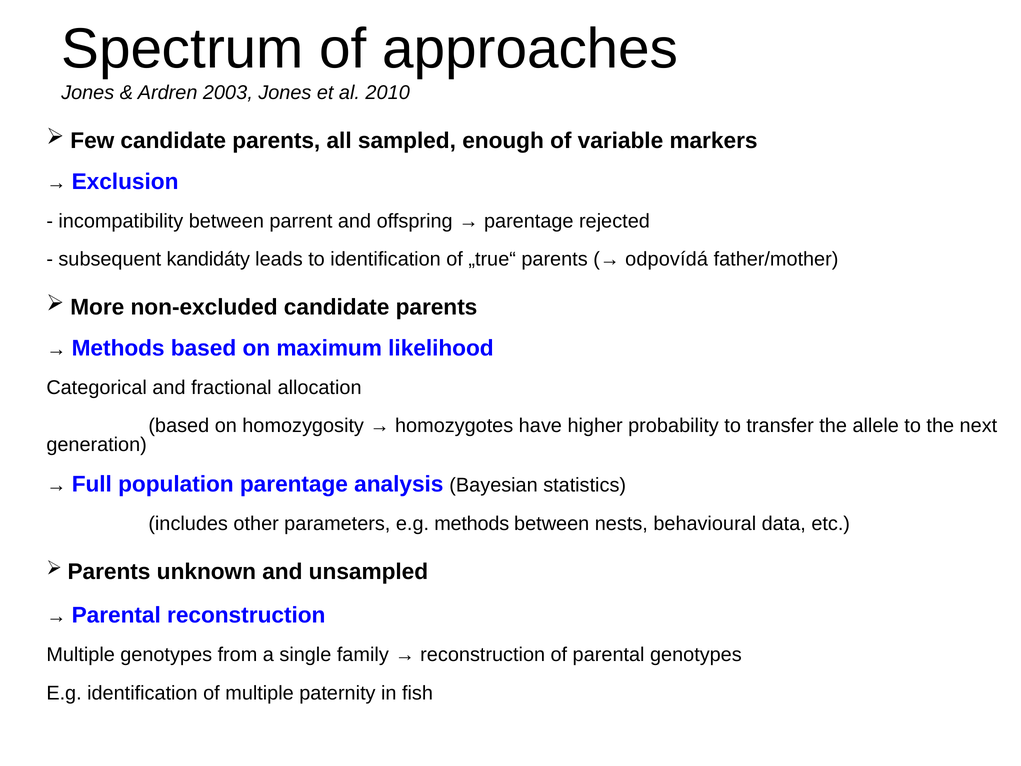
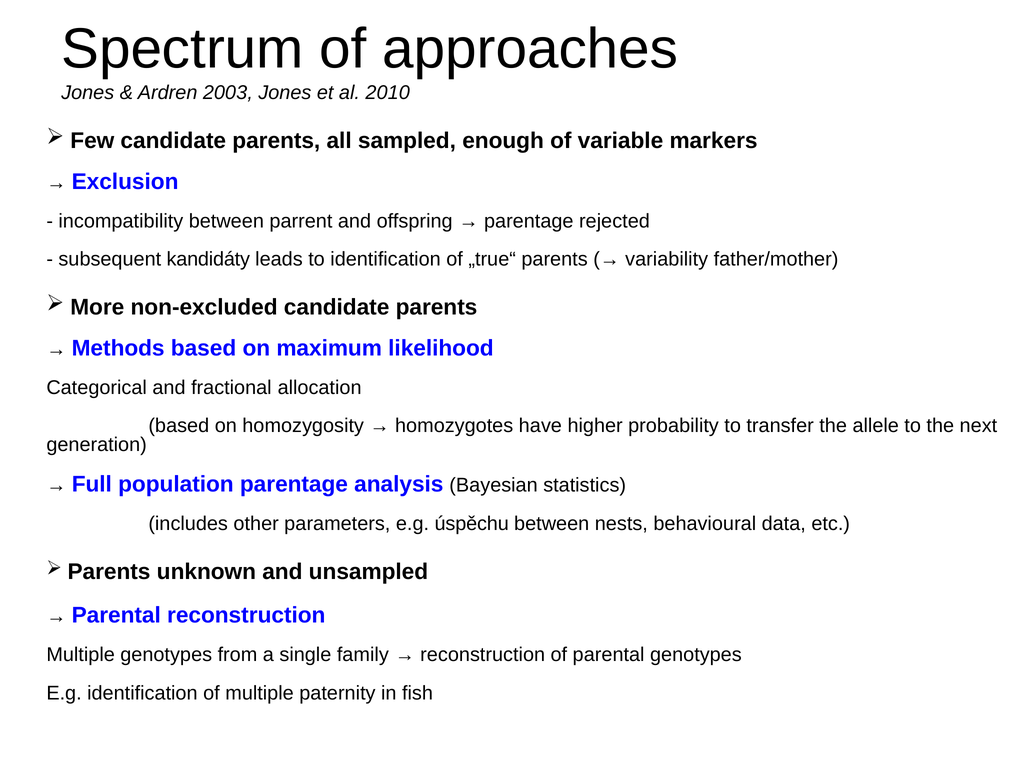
odpovídá: odpovídá -> variability
e.g methods: methods -> úspěchu
